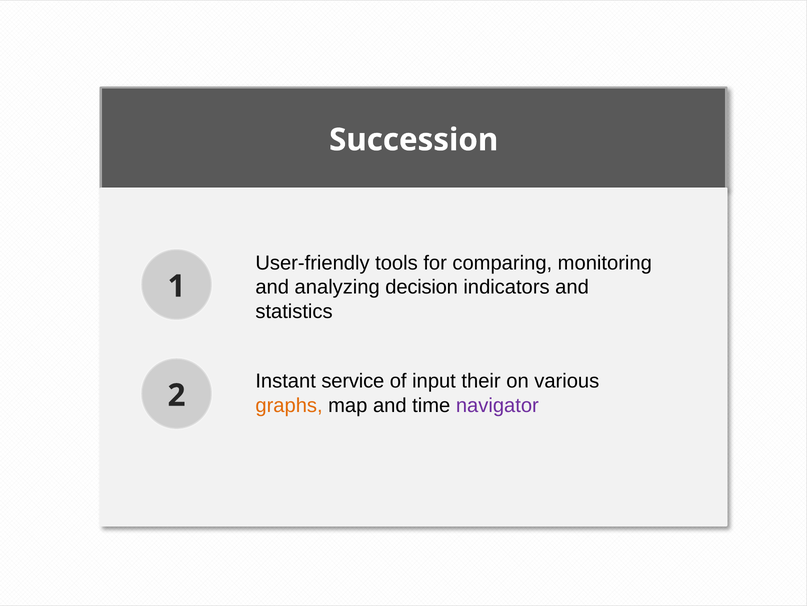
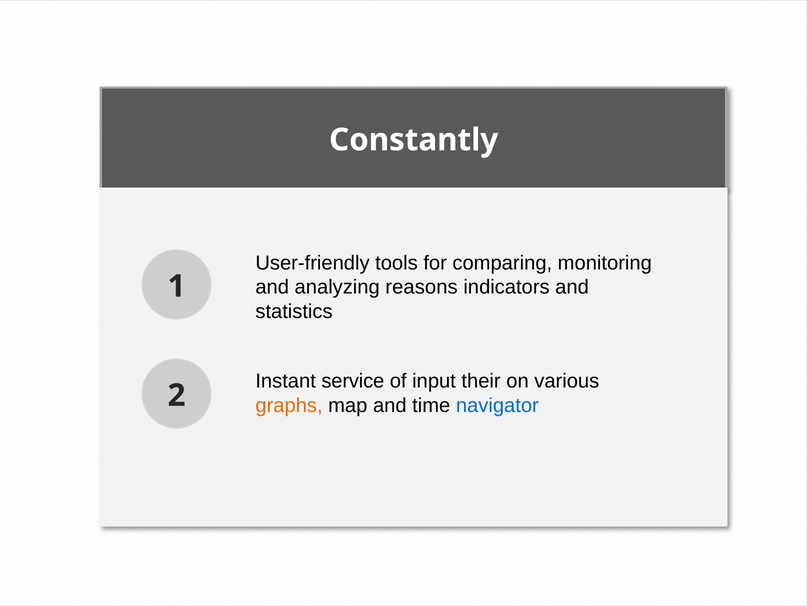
Succession: Succession -> Constantly
decision: decision -> reasons
navigator colour: purple -> blue
